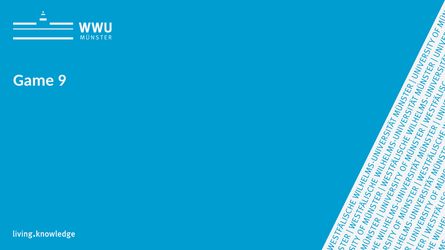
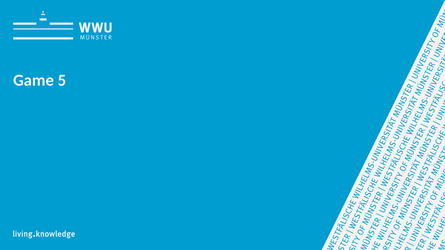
9: 9 -> 5
